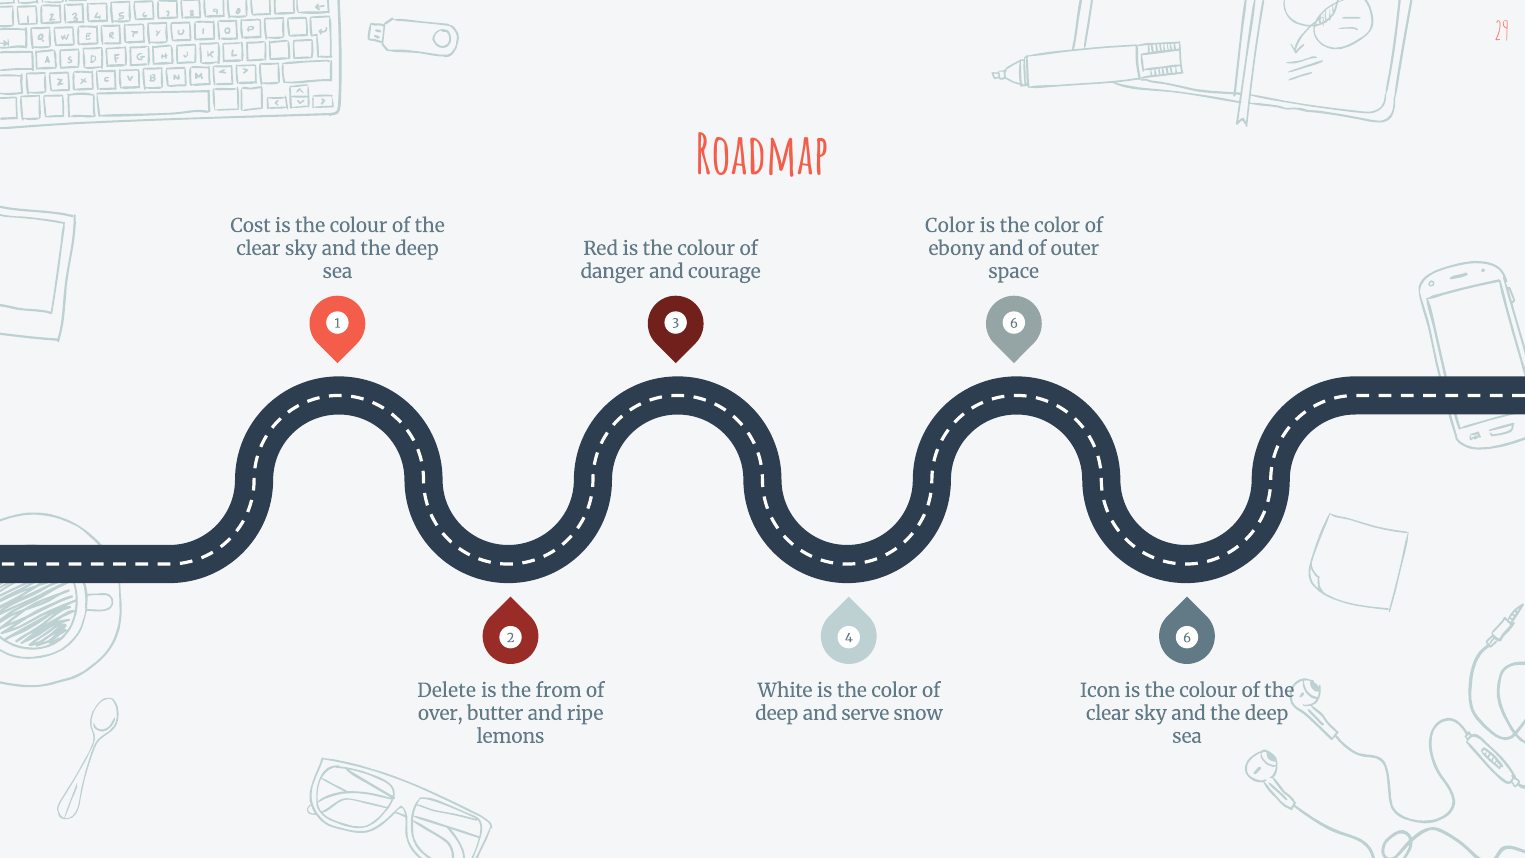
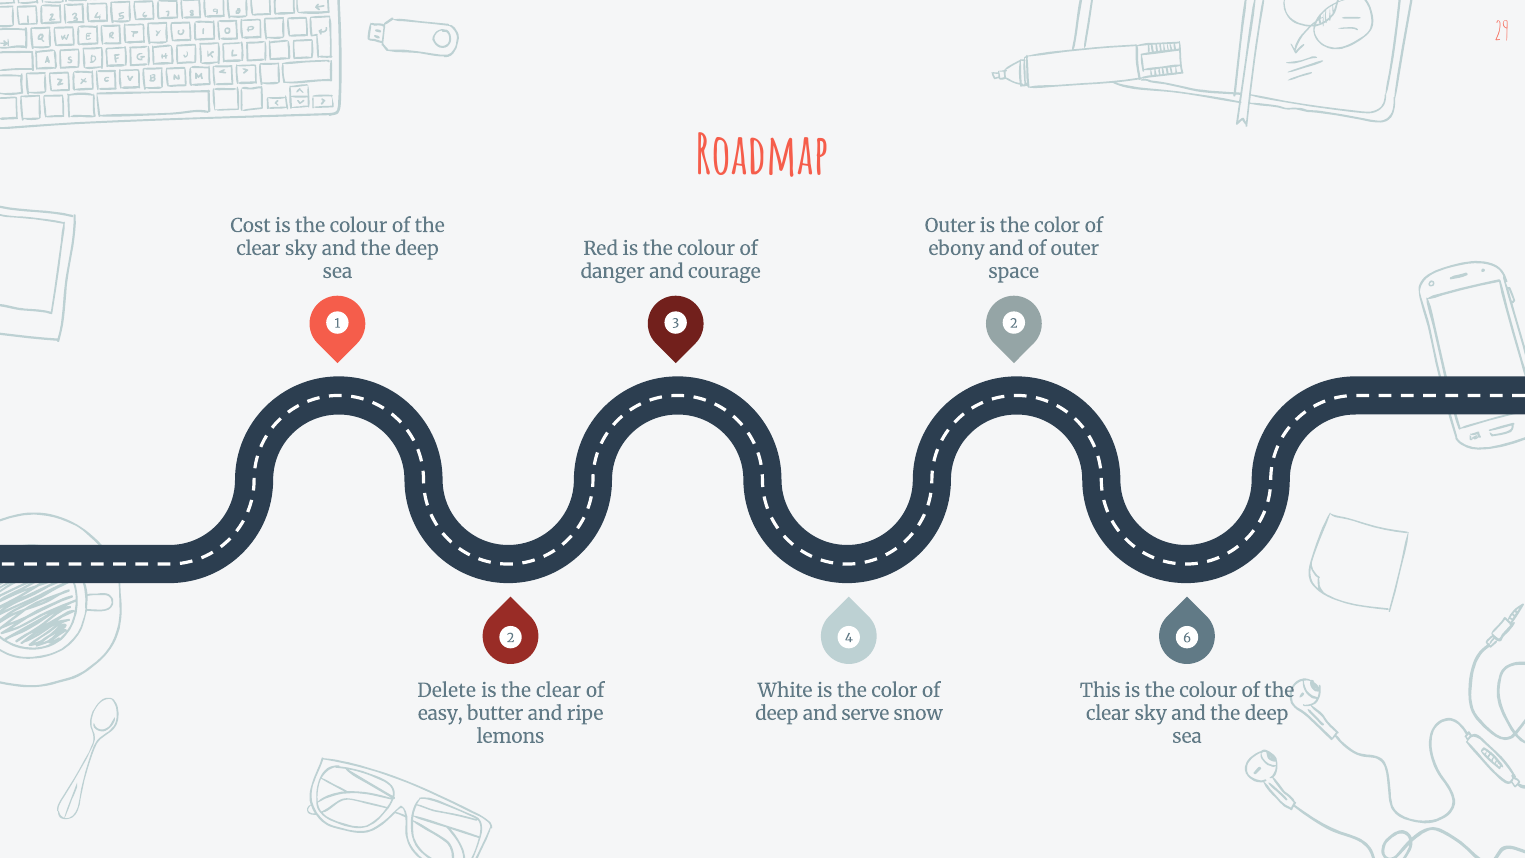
Color at (950, 226): Color -> Outer
3 6: 6 -> 2
is the from: from -> clear
Icon: Icon -> This
over: over -> easy
